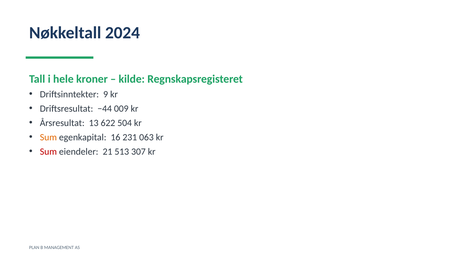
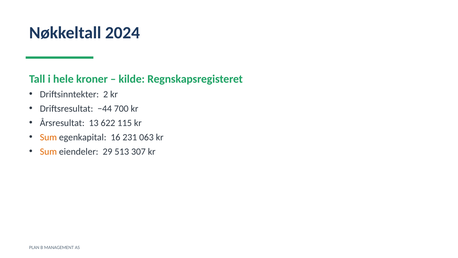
9: 9 -> 2
009: 009 -> 700
504: 504 -> 115
Sum at (48, 151) colour: red -> orange
21: 21 -> 29
